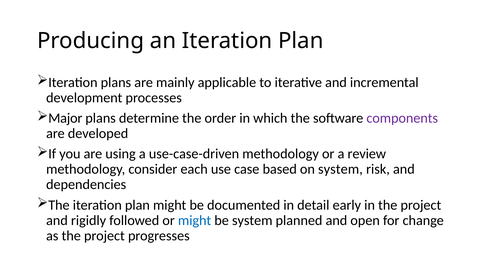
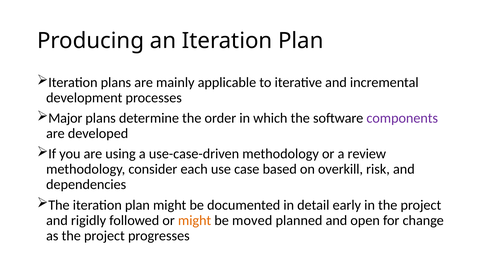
on system: system -> overkill
might at (195, 220) colour: blue -> orange
be system: system -> moved
